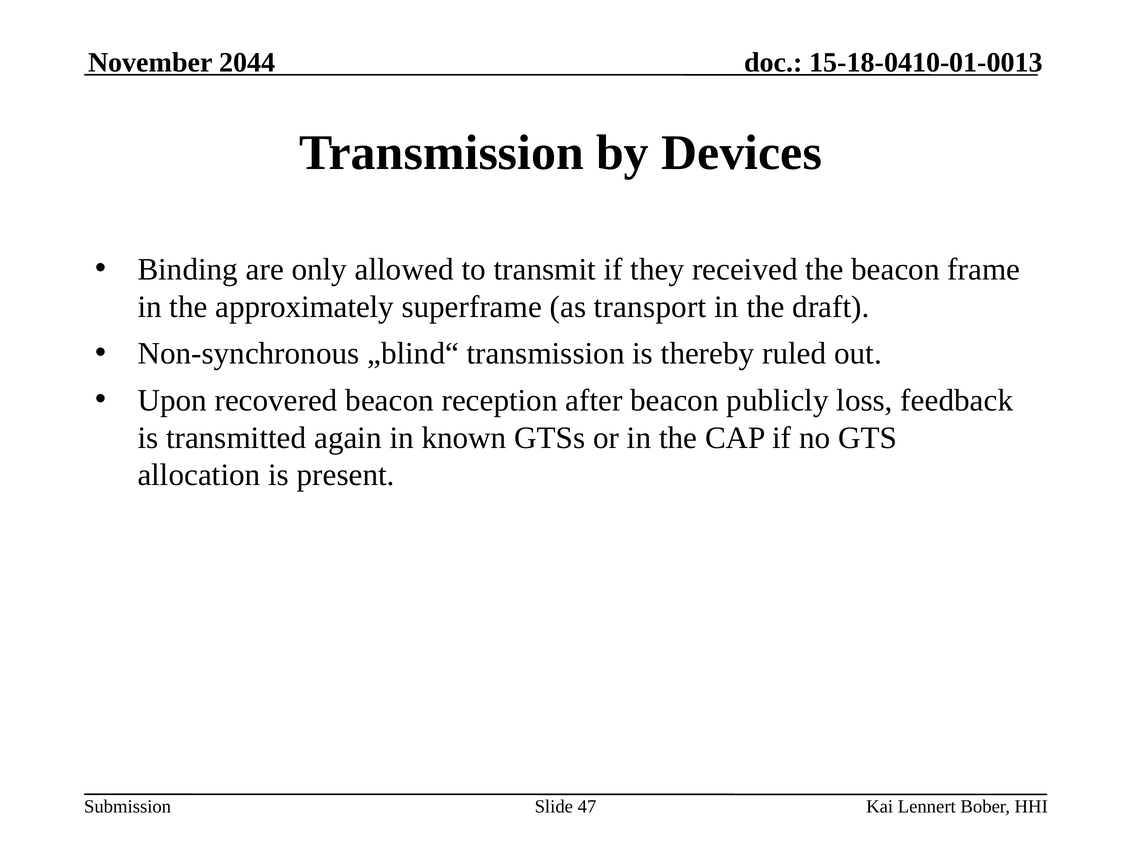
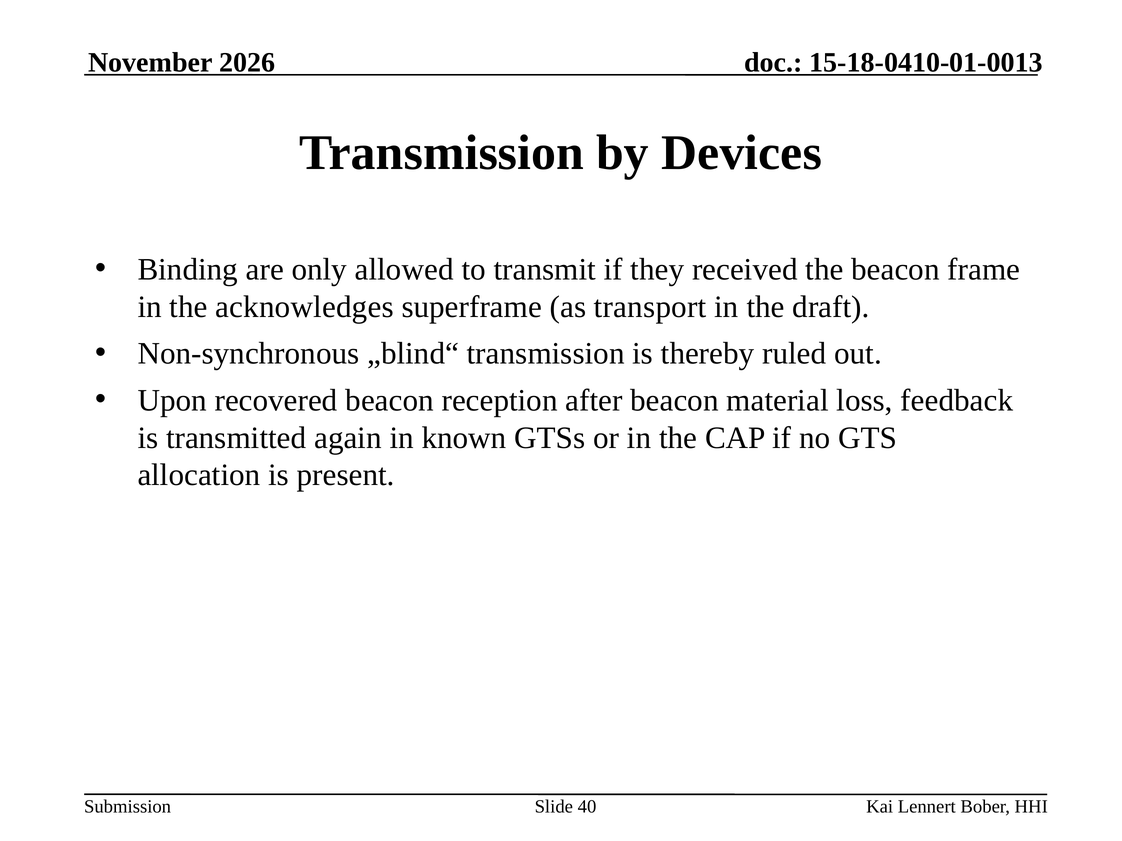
2044: 2044 -> 2026
approximately: approximately -> acknowledges
publicly: publicly -> material
47: 47 -> 40
